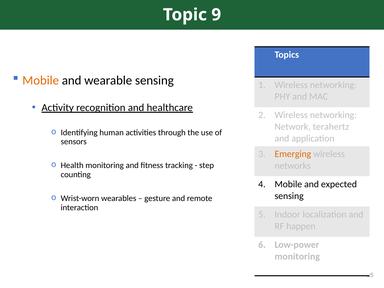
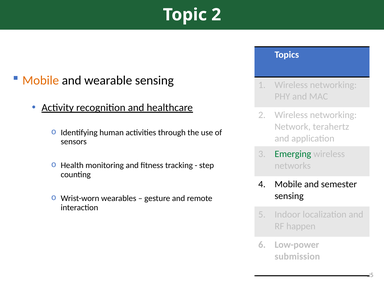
Topic 9: 9 -> 2
Emerging colour: orange -> green
expected: expected -> semester
monitoring at (297, 256): monitoring -> submission
